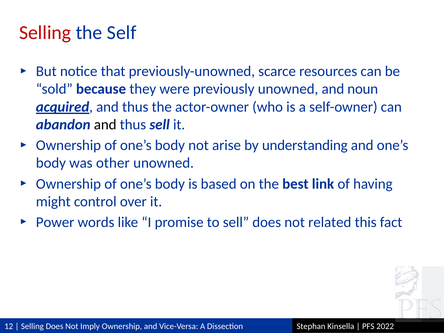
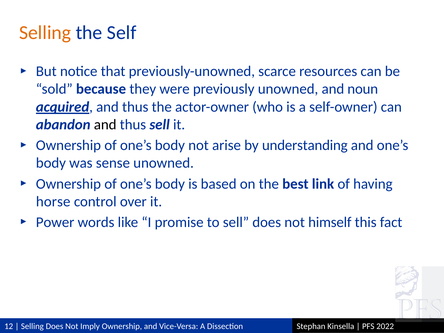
Selling at (45, 33) colour: red -> orange
other: other -> sense
might: might -> horse
related: related -> himself
